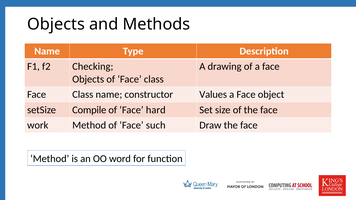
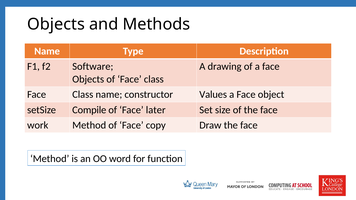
Checking: Checking -> Software
hard: hard -> later
such: such -> copy
